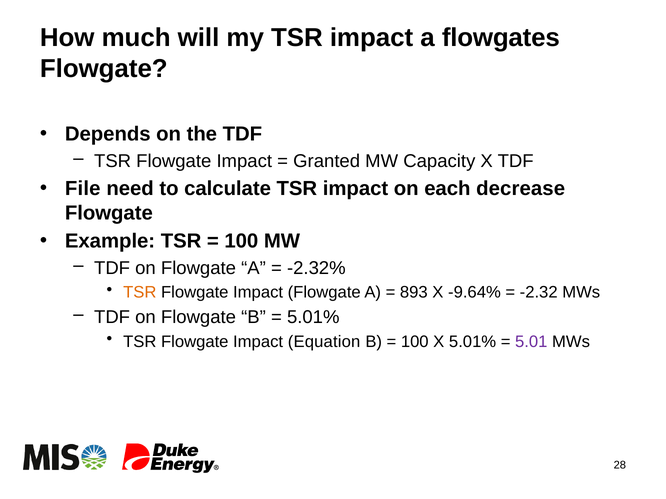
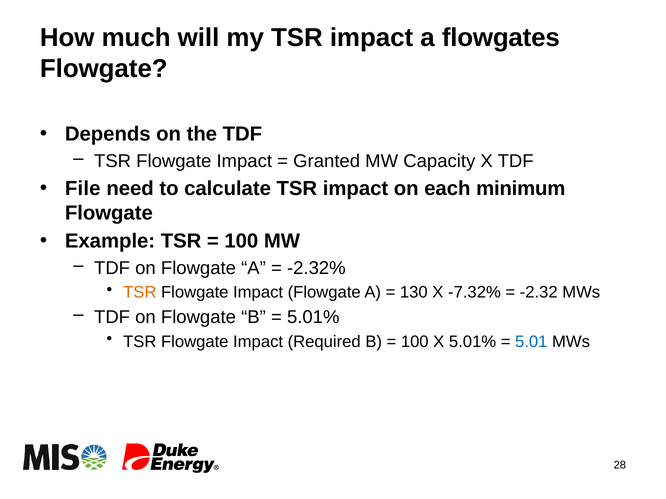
decrease: decrease -> minimum
893: 893 -> 130
-9.64%: -9.64% -> -7.32%
Equation: Equation -> Required
5.01 colour: purple -> blue
